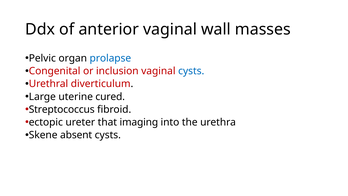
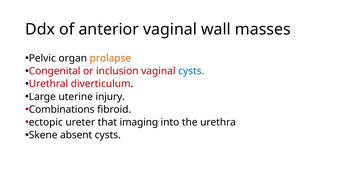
prolapse colour: blue -> orange
cured: cured -> injury
Streptococcus: Streptococcus -> Combinations
